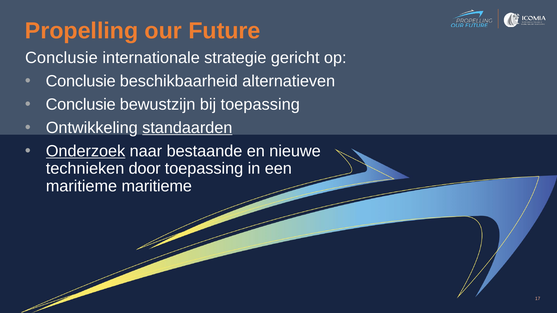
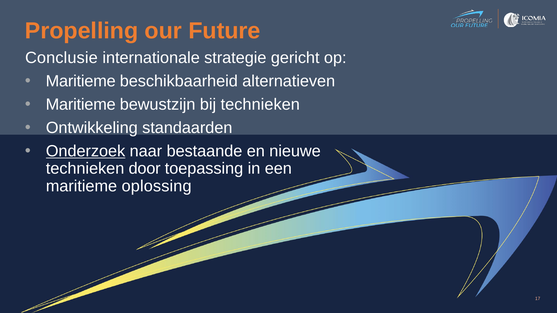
Conclusie at (81, 81): Conclusie -> Maritieme
Conclusie at (81, 104): Conclusie -> Maritieme
bij toepassing: toepassing -> technieken
standaarden underline: present -> none
maritieme maritieme: maritieme -> oplossing
